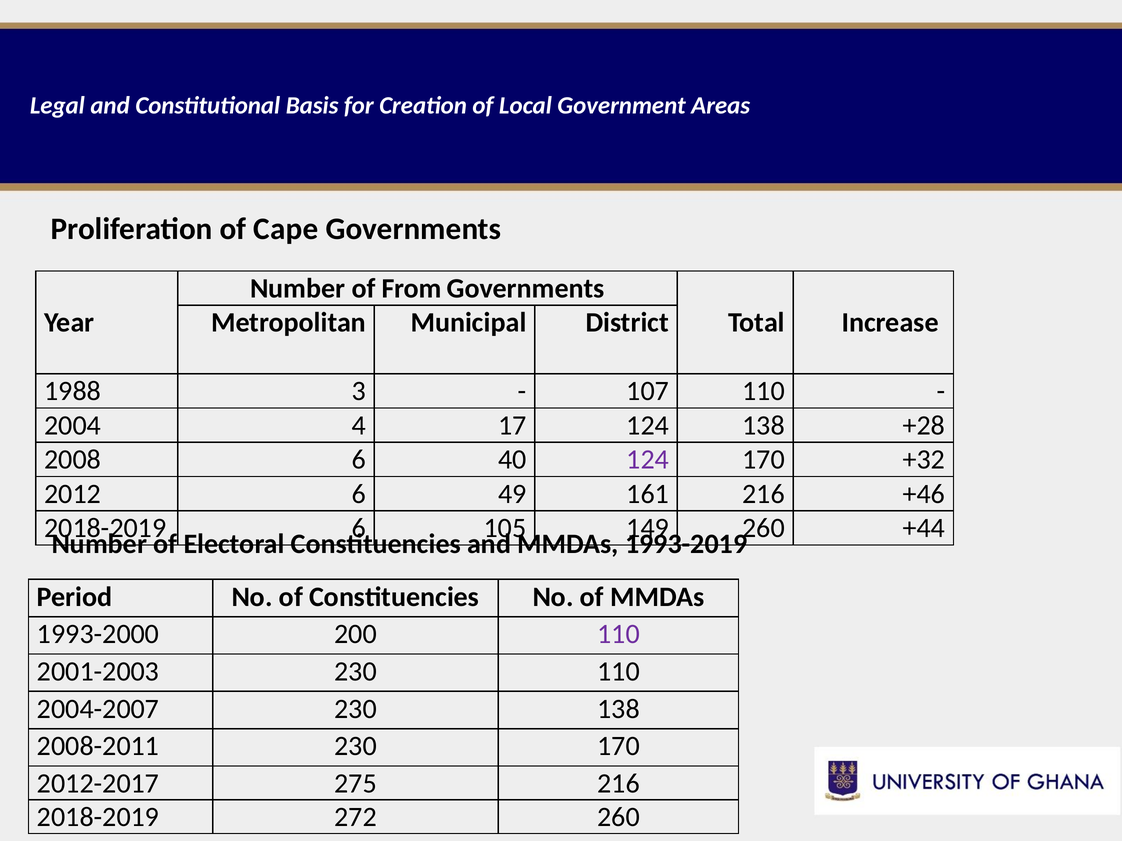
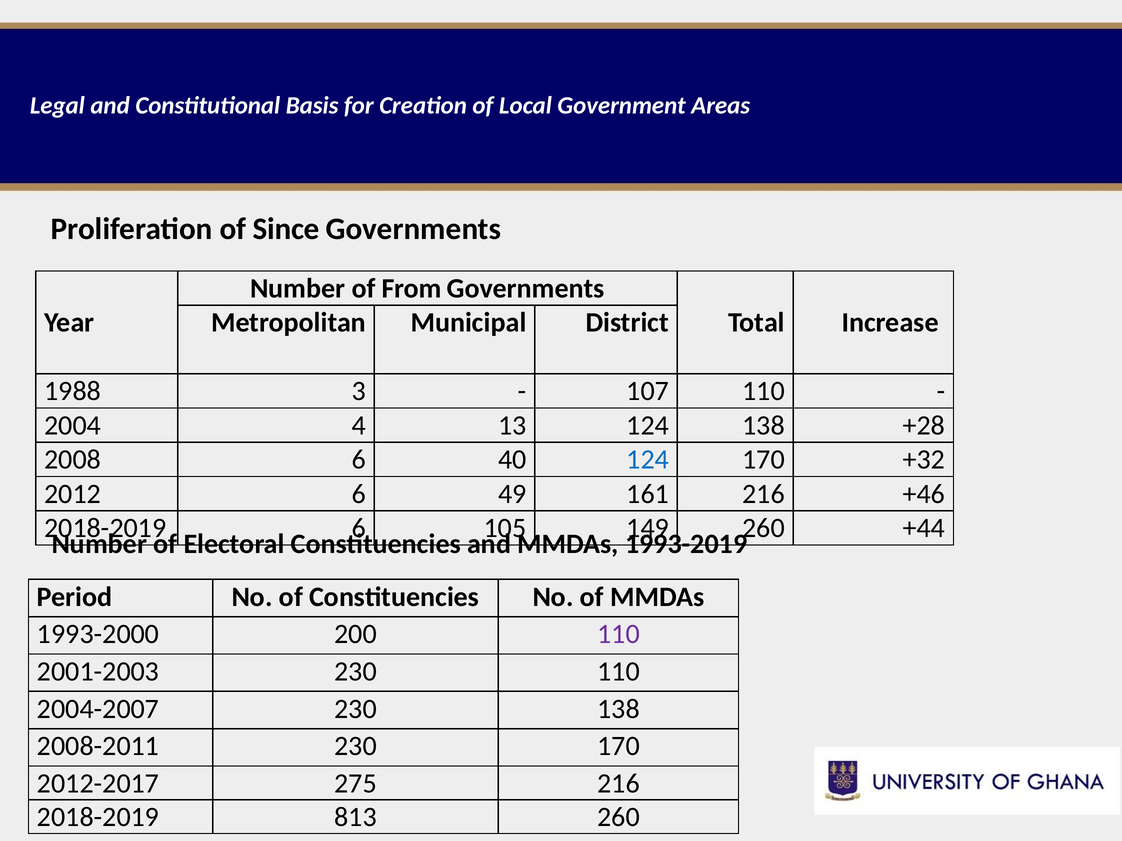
Cape: Cape -> Since
17: 17 -> 13
124 at (648, 460) colour: purple -> blue
272: 272 -> 813
